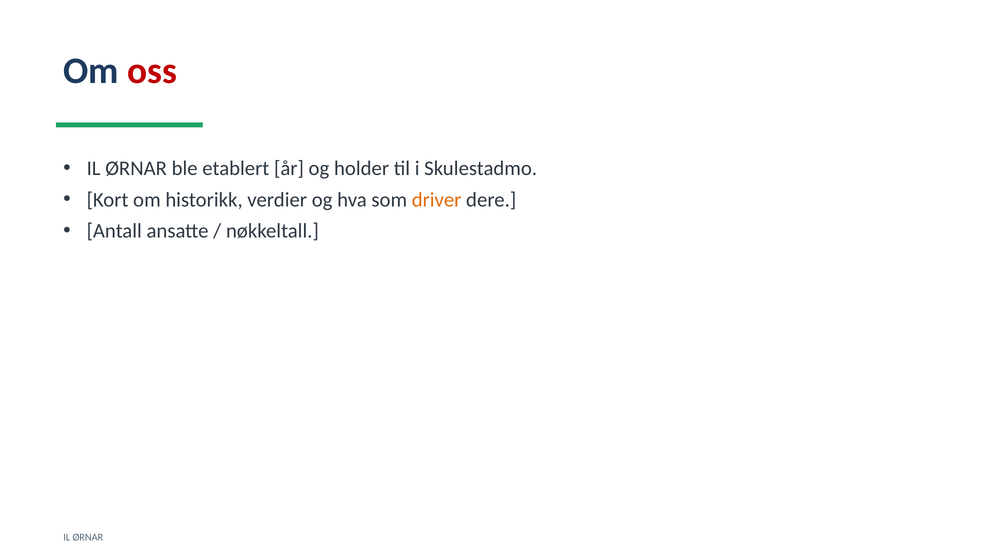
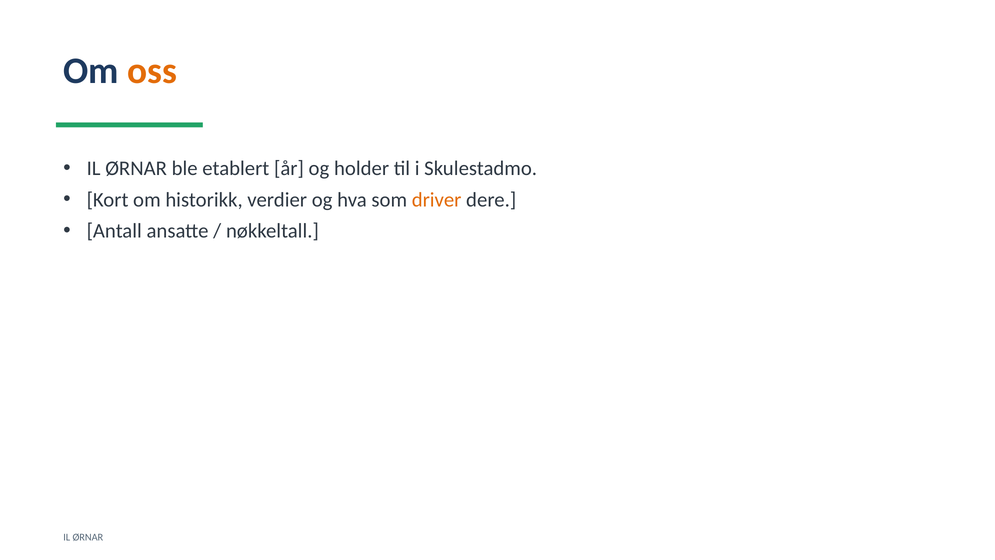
oss colour: red -> orange
